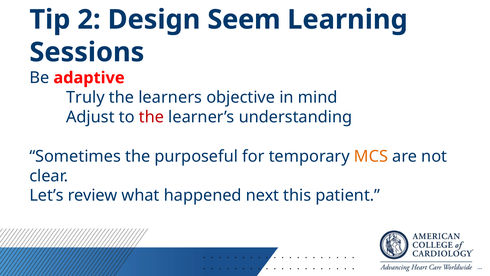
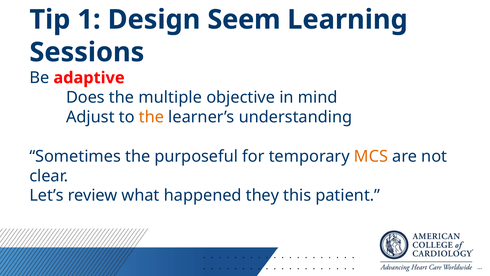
2: 2 -> 1
Truly: Truly -> Does
learners: learners -> multiple
the at (151, 117) colour: red -> orange
next: next -> they
